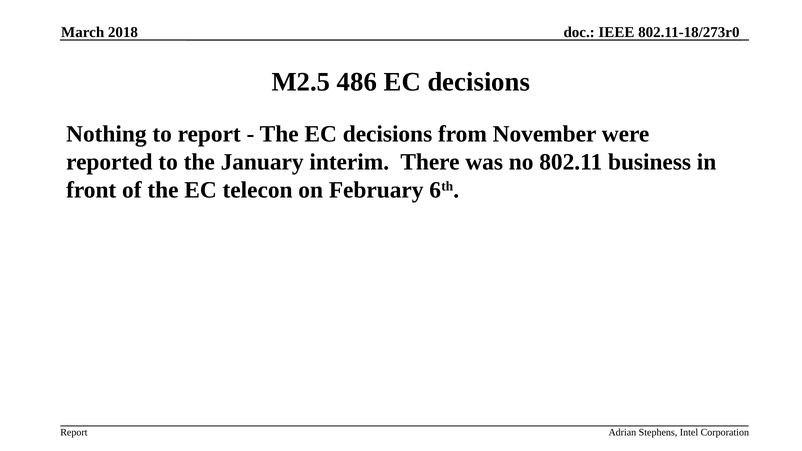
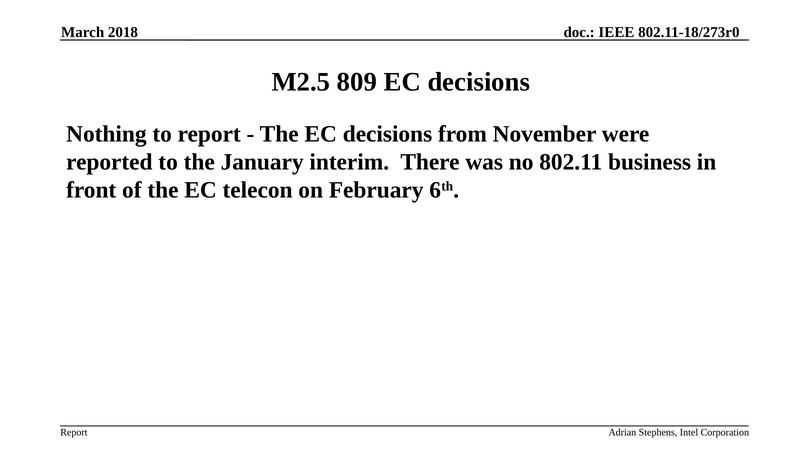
486: 486 -> 809
